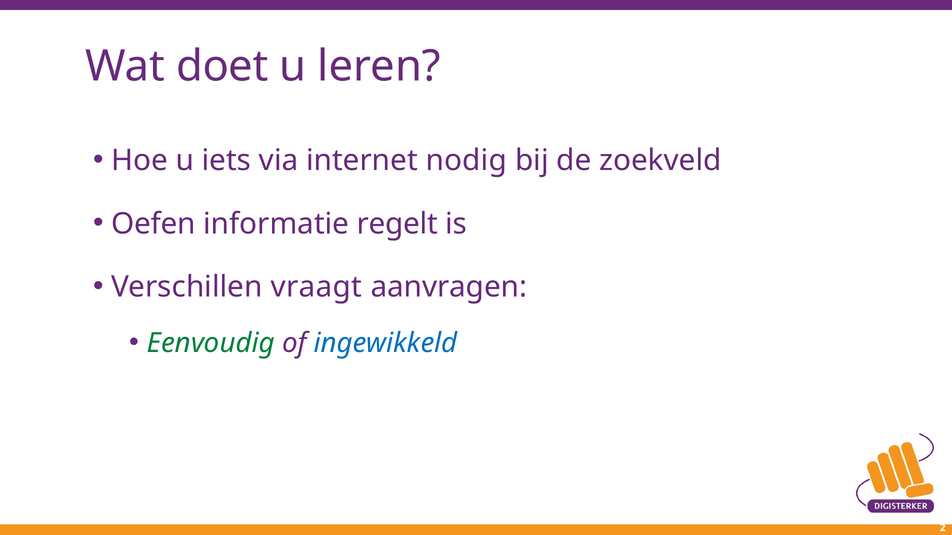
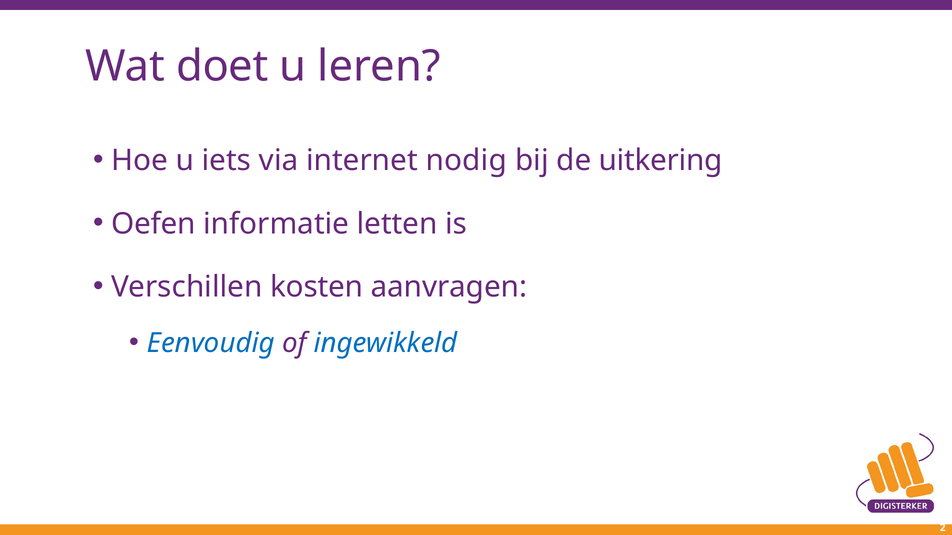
zoekveld: zoekveld -> uitkering
regelt: regelt -> letten
vraagt: vraagt -> kosten
Eenvoudig colour: green -> blue
